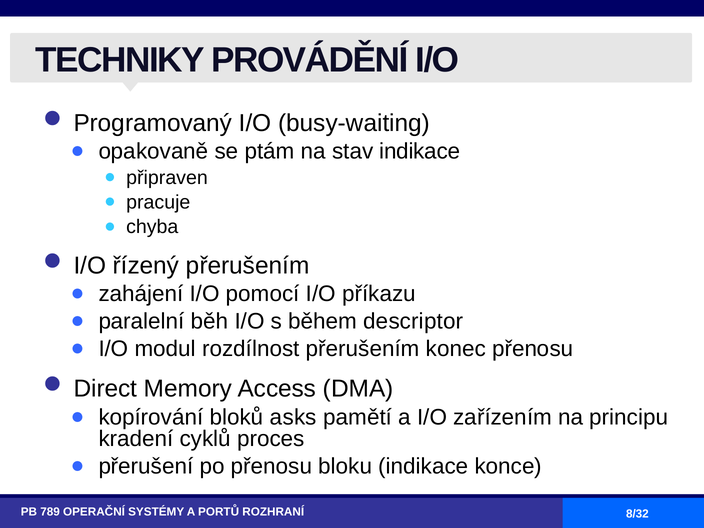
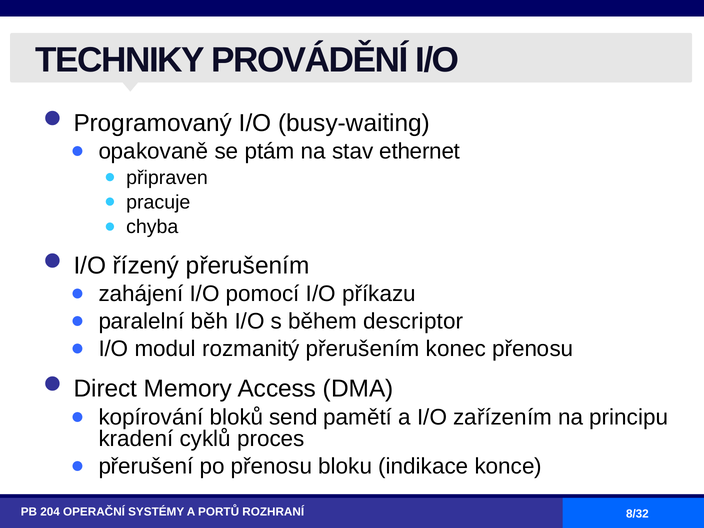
stav indikace: indikace -> ethernet
rozdílnost: rozdílnost -> rozmanitý
asks: asks -> send
789: 789 -> 204
